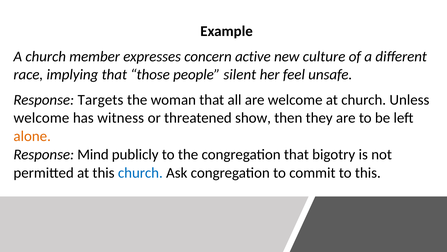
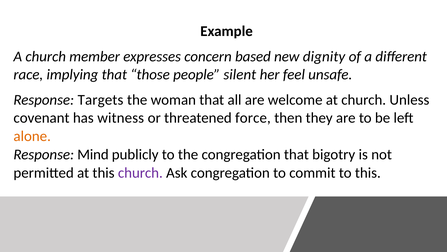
active: active -> based
culture: culture -> dignity
welcome at (41, 118): welcome -> covenant
show: show -> force
church at (140, 172) colour: blue -> purple
